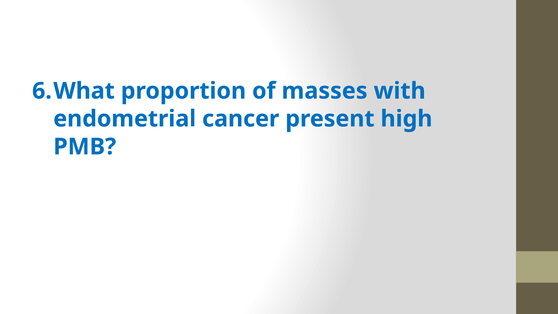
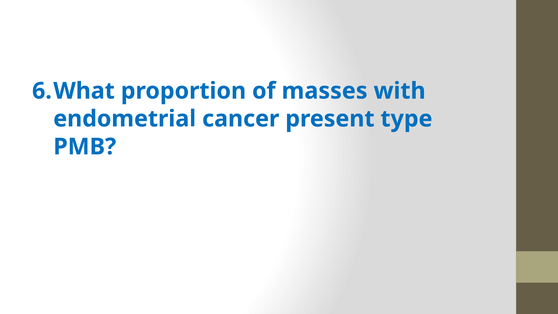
high: high -> type
